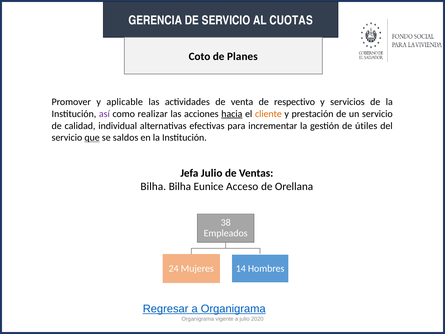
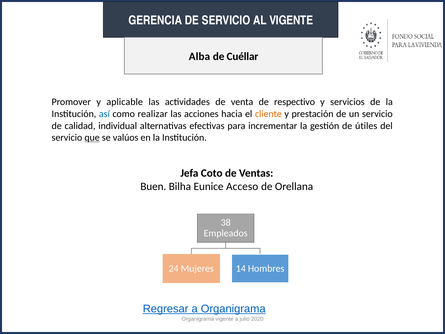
AL CUOTAS: CUOTAS -> VIGENTE
Coto: Coto -> Alba
Planes: Planes -> Cuéllar
así colour: purple -> blue
hacia underline: present -> none
saldos: saldos -> valúos
Jefa Julio: Julio -> Coto
Bilha at (153, 186): Bilha -> Buen
